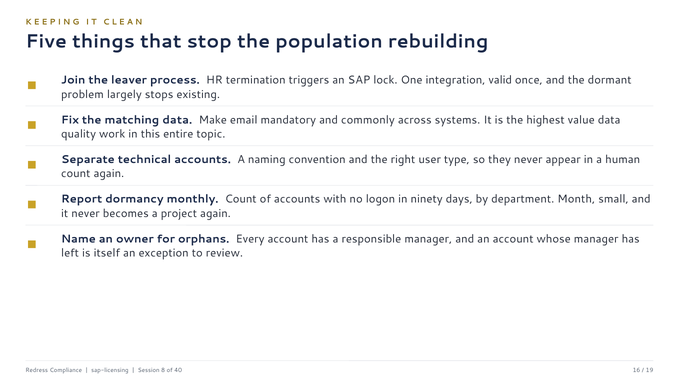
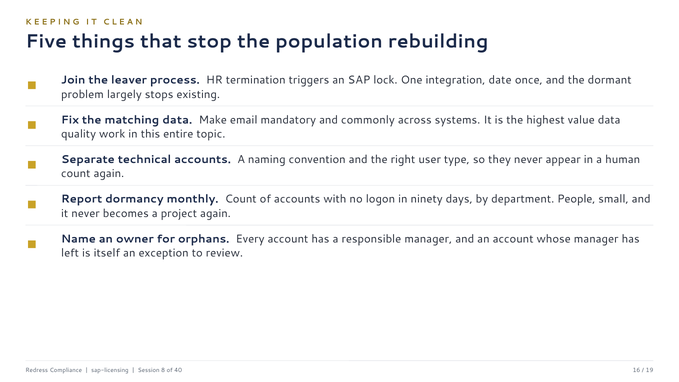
valid: valid -> date
Month: Month -> People
